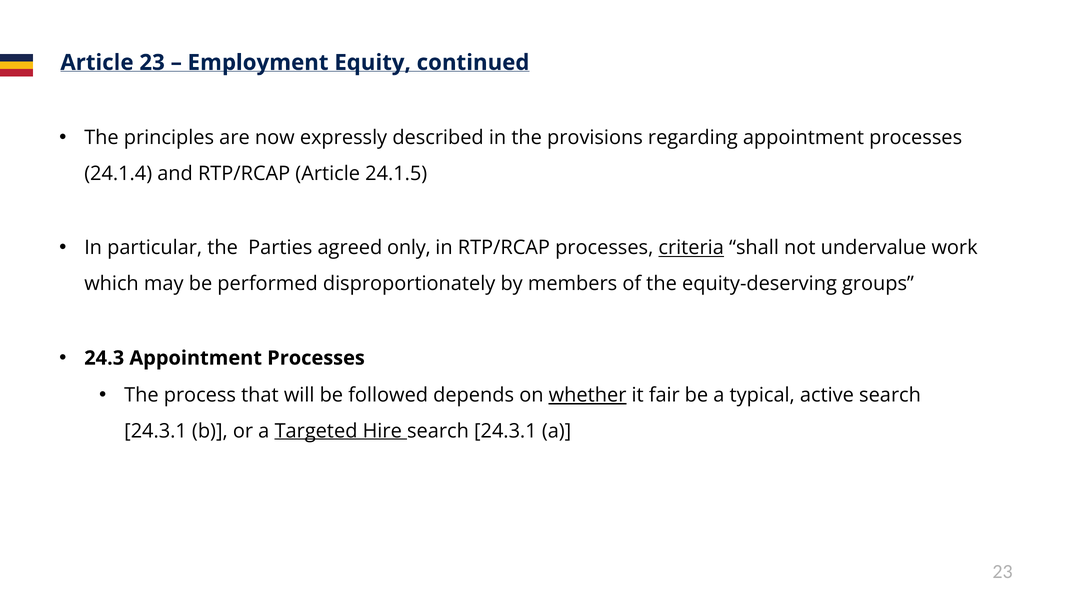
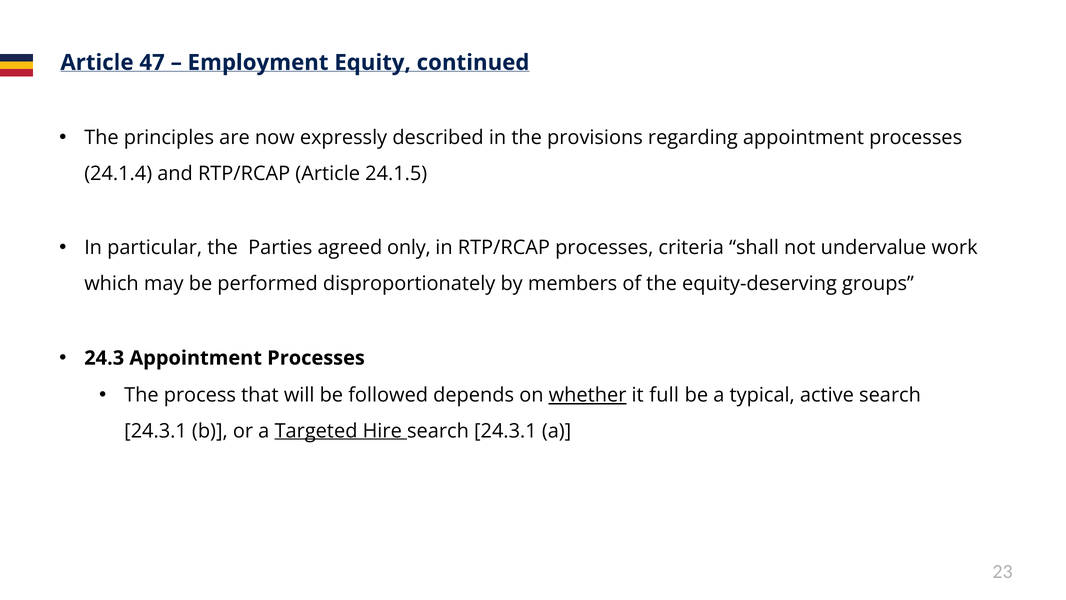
Article 23: 23 -> 47
criteria underline: present -> none
fair: fair -> full
